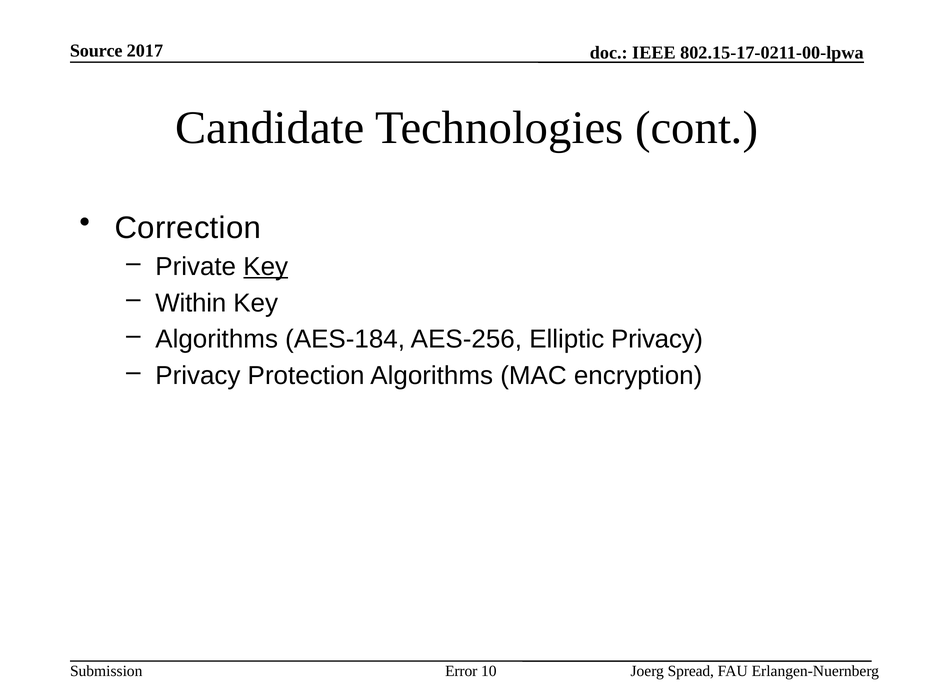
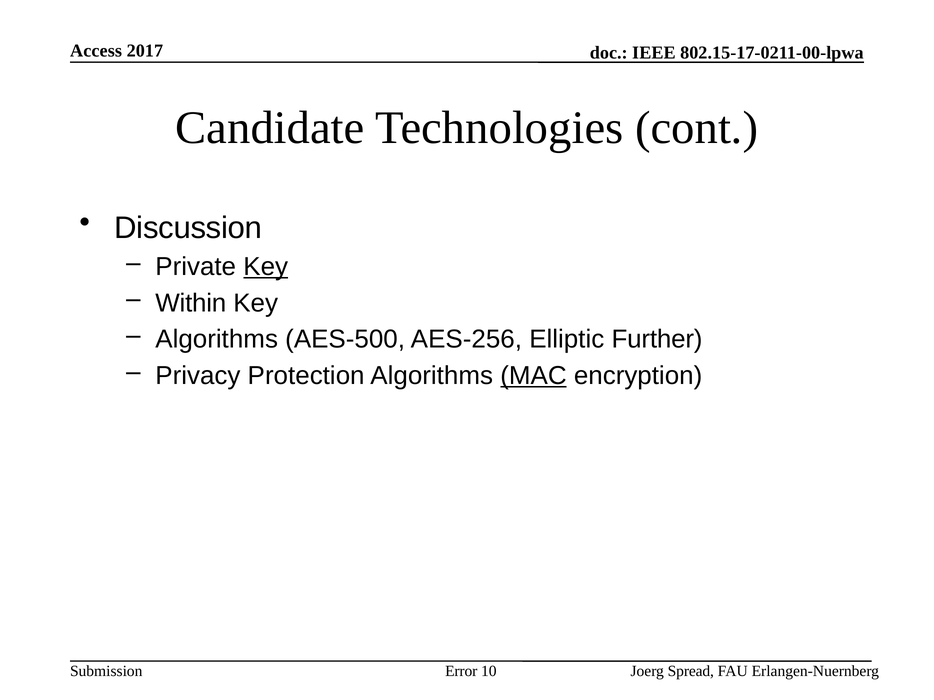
Source: Source -> Access
Correction: Correction -> Discussion
AES-184: AES-184 -> AES-500
Elliptic Privacy: Privacy -> Further
MAC underline: none -> present
